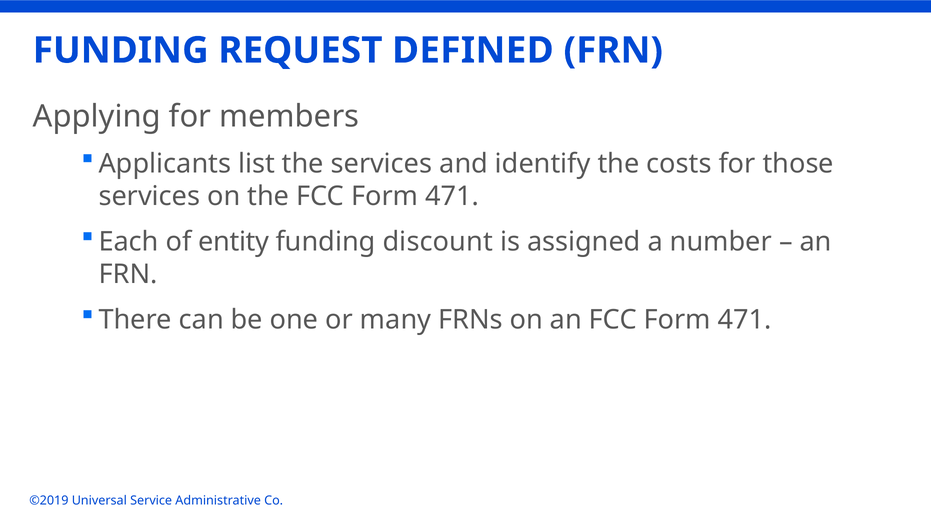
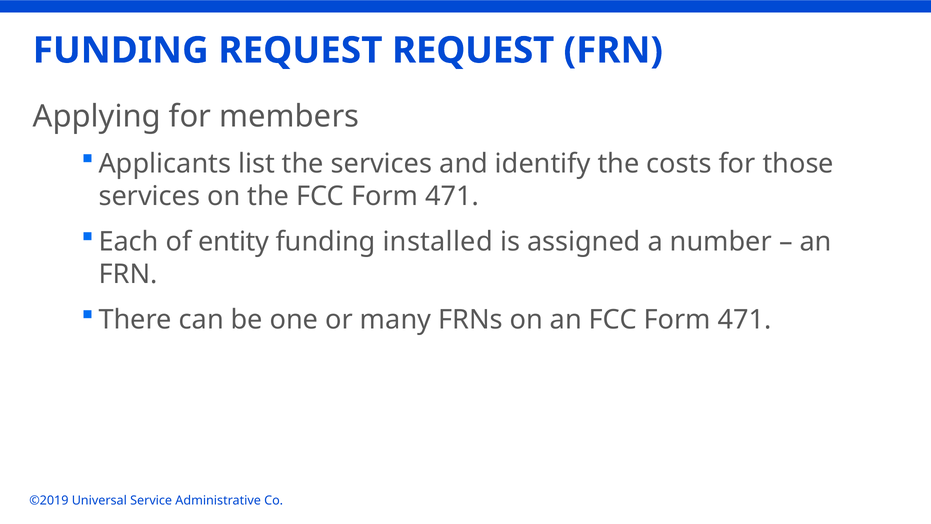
REQUEST DEFINED: DEFINED -> REQUEST
discount: discount -> installed
